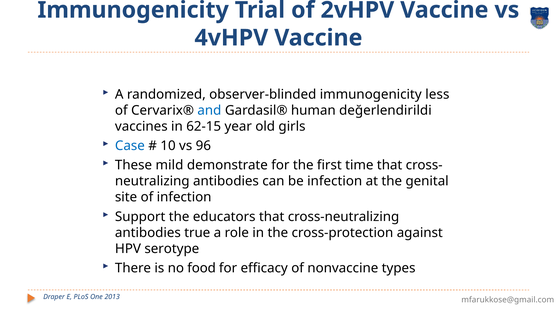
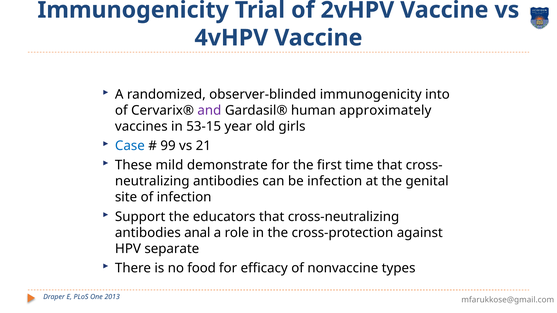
less: less -> into
and colour: blue -> purple
değerlendirildi: değerlendirildi -> approximately
62-15: 62-15 -> 53-15
10: 10 -> 99
96: 96 -> 21
true: true -> anal
serotype: serotype -> separate
